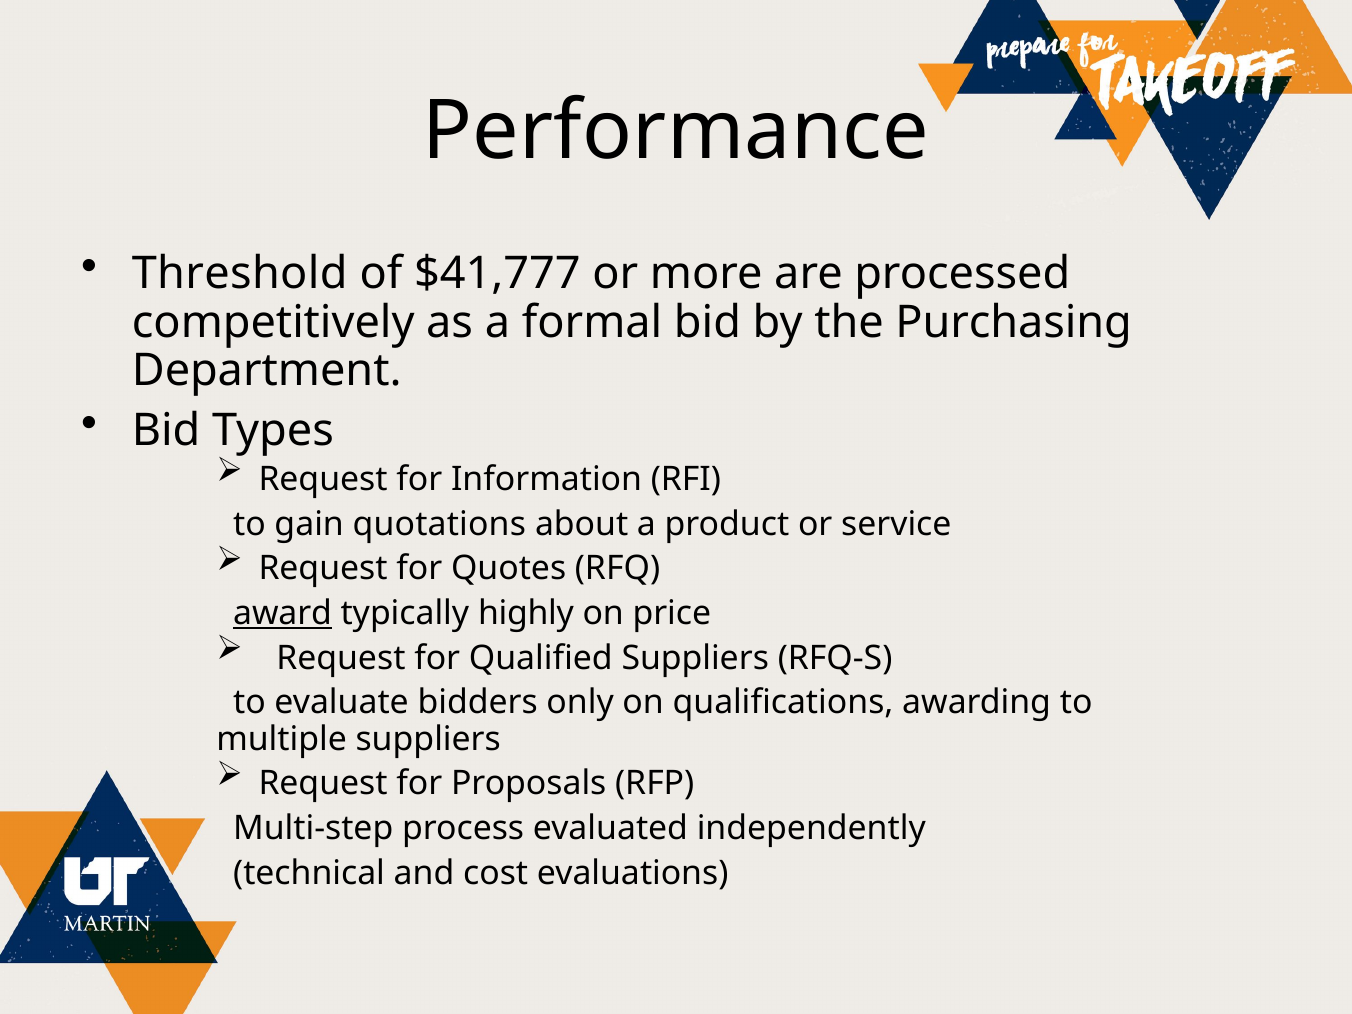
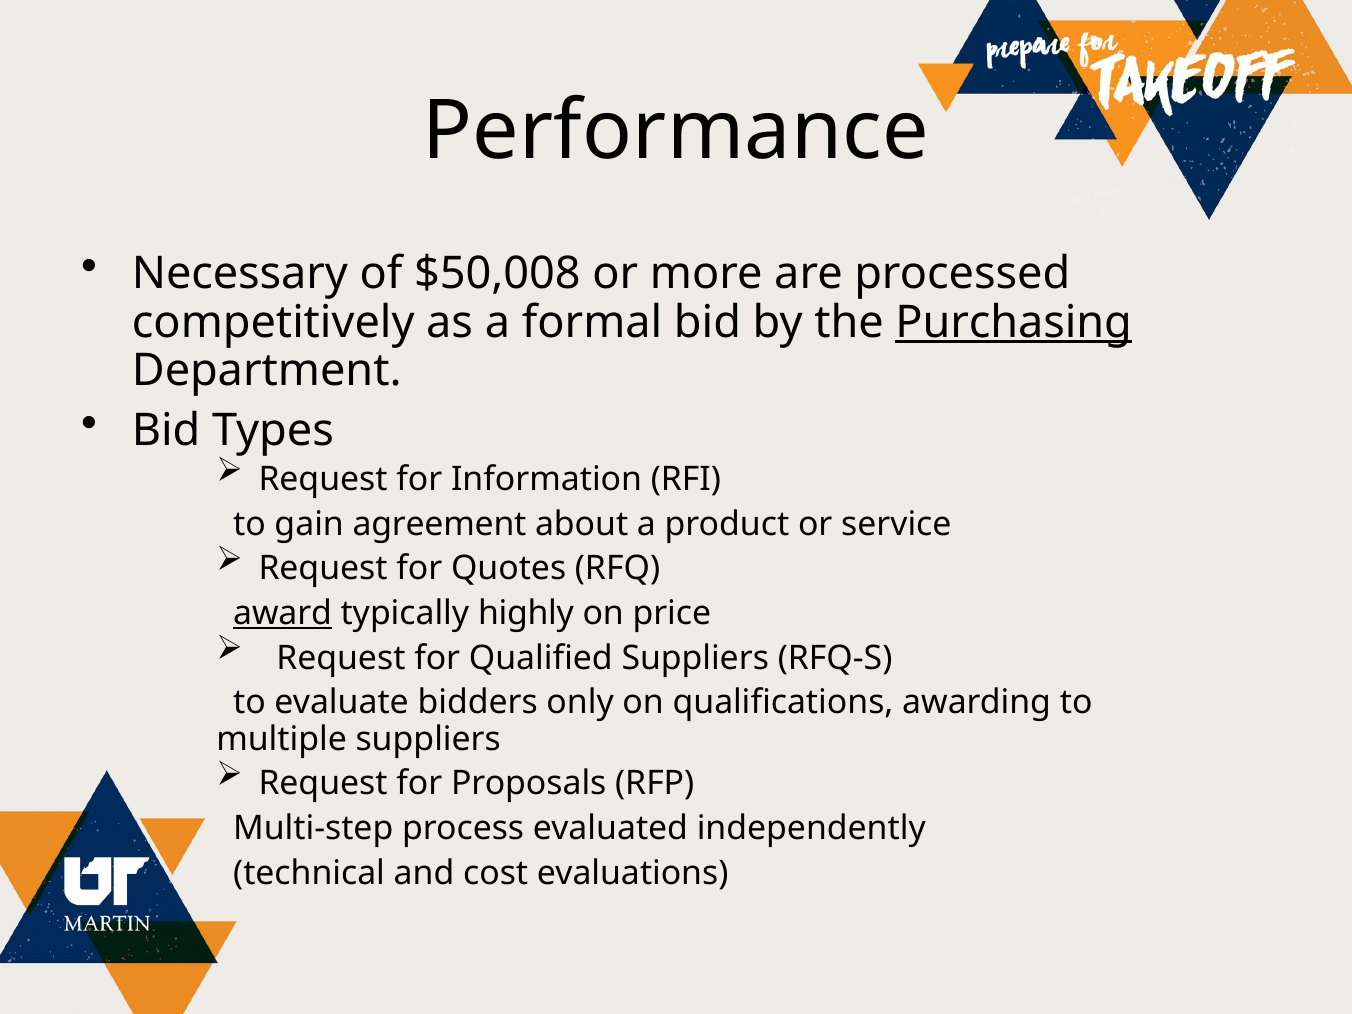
Threshold: Threshold -> Necessary
$41,777: $41,777 -> $50,008
Purchasing underline: none -> present
quotations: quotations -> agreement
